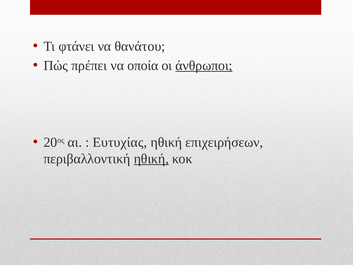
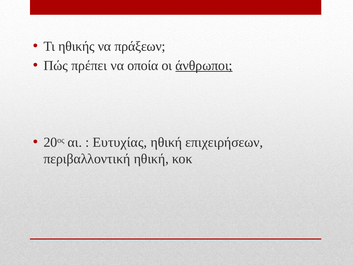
φτάνει: φτάνει -> ηθικής
θανάτου: θανάτου -> πράξεων
ηθική at (151, 159) underline: present -> none
